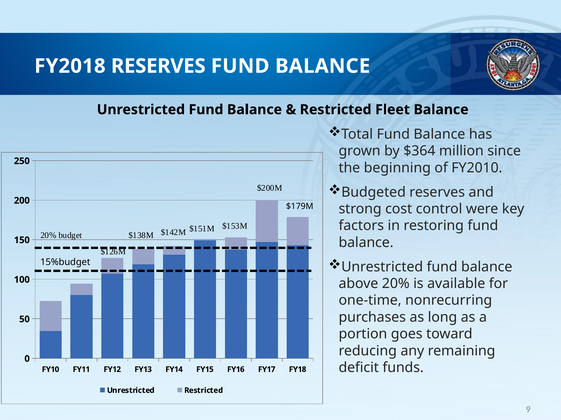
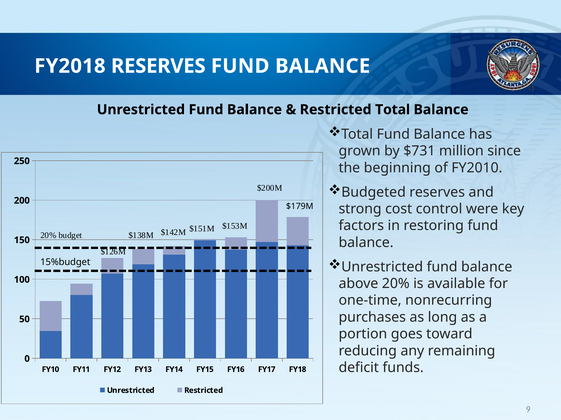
Restricted Fleet: Fleet -> Total
$364: $364 -> $731
